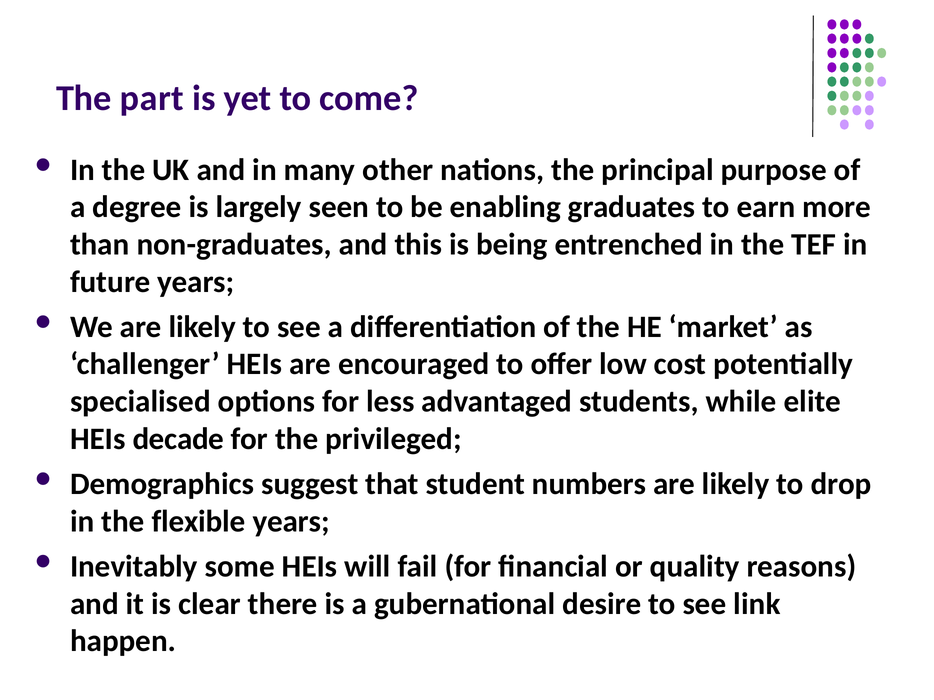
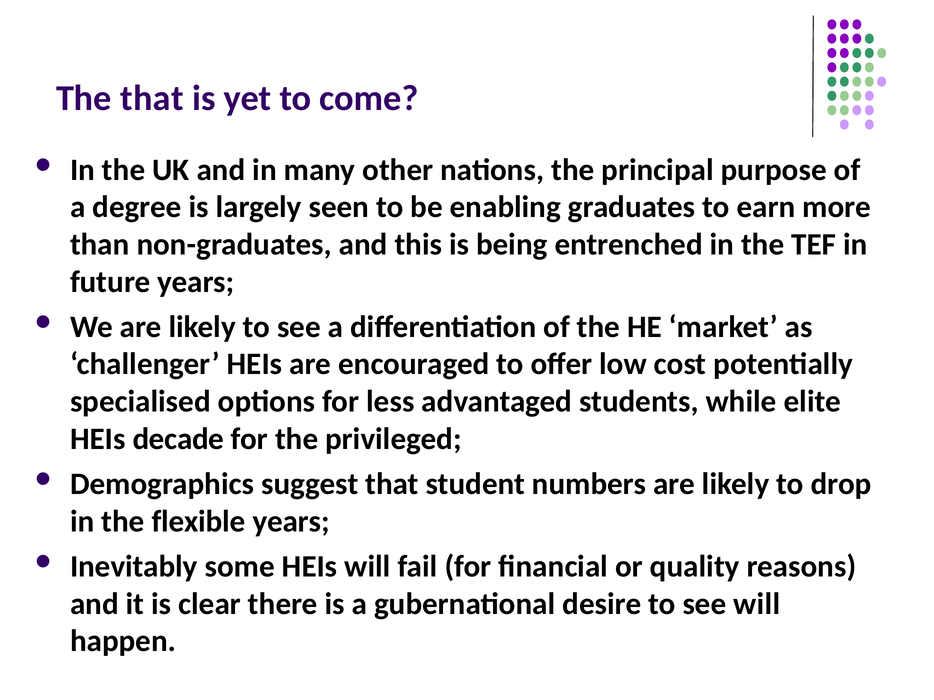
The part: part -> that
see link: link -> will
